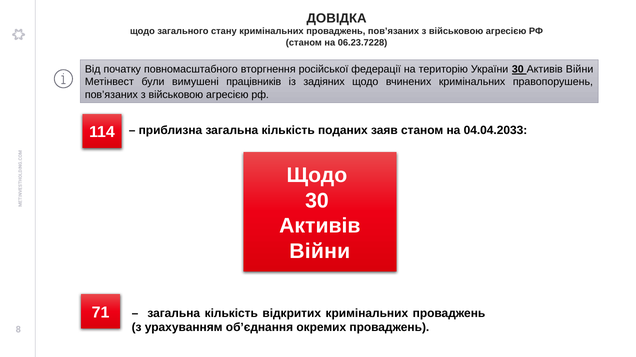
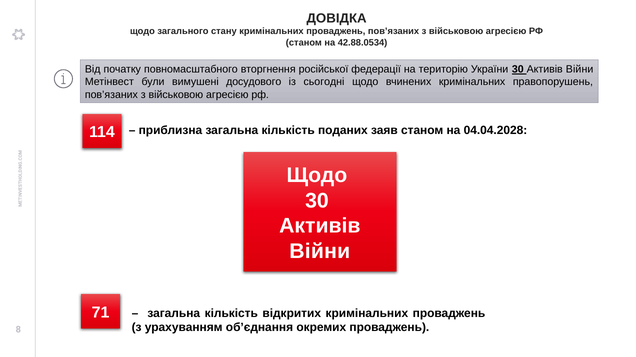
06.23.7228: 06.23.7228 -> 42.88.0534
працівників: працівників -> досудового
задіяних: задіяних -> сьогодні
04.04.2033: 04.04.2033 -> 04.04.2028
